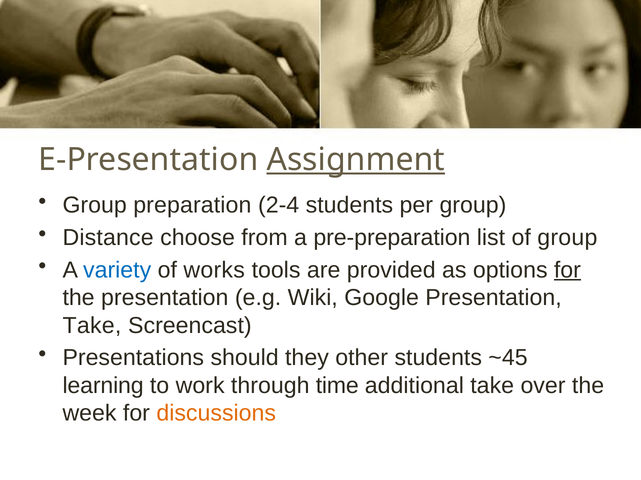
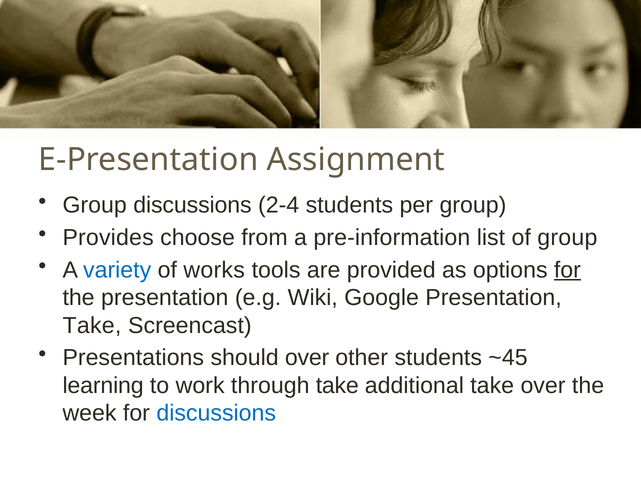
Assignment underline: present -> none
Group preparation: preparation -> discussions
Distance: Distance -> Provides
pre-preparation: pre-preparation -> pre-information
should they: they -> over
through time: time -> take
discussions at (216, 414) colour: orange -> blue
